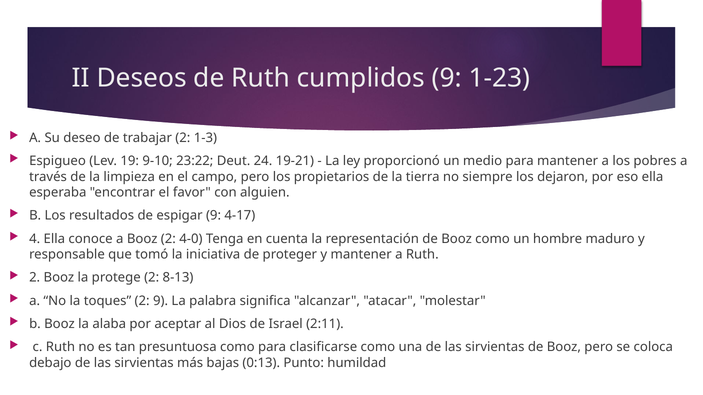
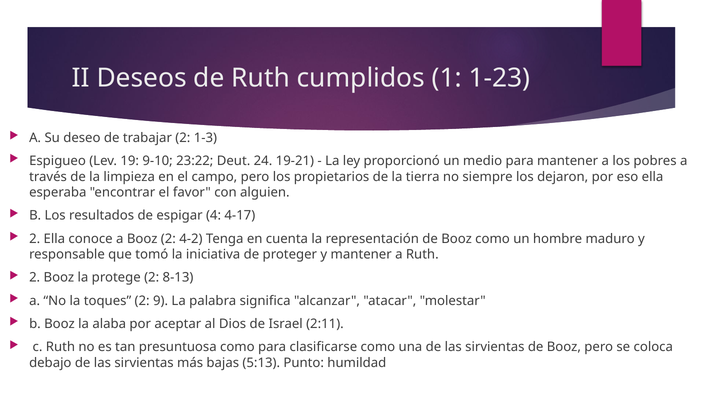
cumplidos 9: 9 -> 1
espigar 9: 9 -> 4
4 at (35, 239): 4 -> 2
4-0: 4-0 -> 4-2
0:13: 0:13 -> 5:13
